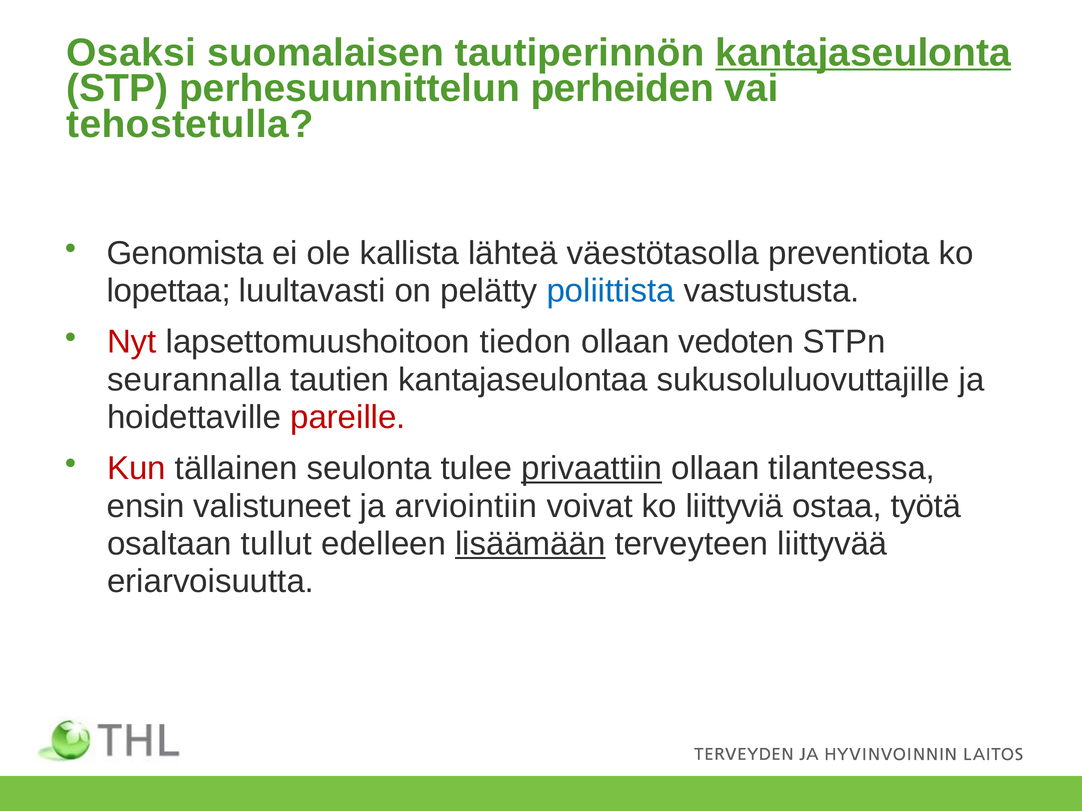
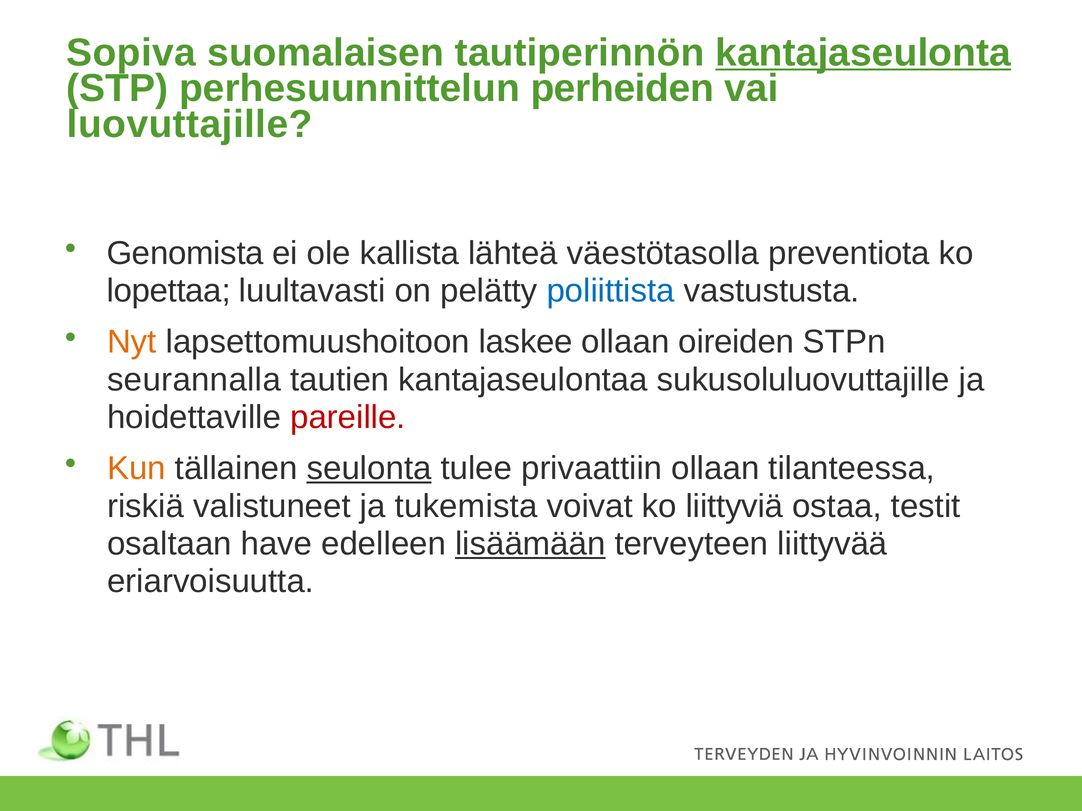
Osaksi: Osaksi -> Sopiva
tehostetulla: tehostetulla -> luovuttajille
Nyt colour: red -> orange
tiedon: tiedon -> laskee
vedoten: vedoten -> oireiden
Kun colour: red -> orange
seulonta underline: none -> present
privaattiin underline: present -> none
ensin: ensin -> riskiä
arviointiin: arviointiin -> tukemista
työtä: työtä -> testit
tullut: tullut -> have
